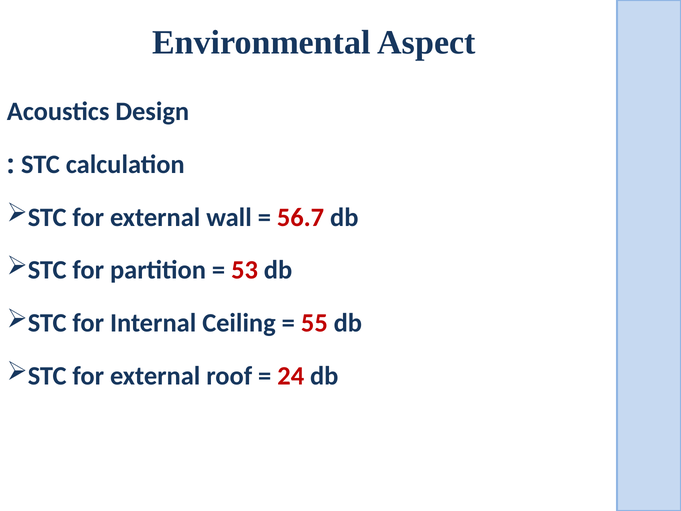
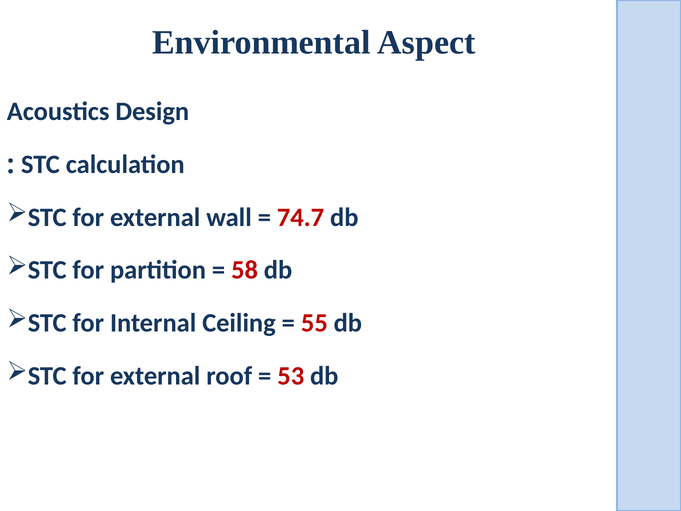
56.7: 56.7 -> 74.7
53: 53 -> 58
24: 24 -> 53
